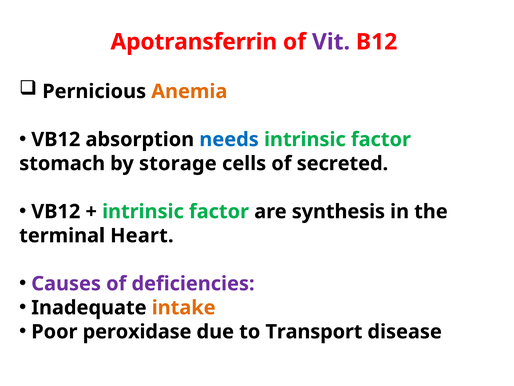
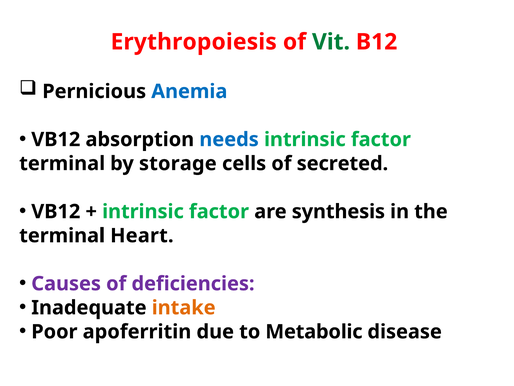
Apotransferrin: Apotransferrin -> Erythropoiesis
Vit colour: purple -> green
Anemia colour: orange -> blue
stomach at (62, 163): stomach -> terminal
peroxidase: peroxidase -> apoferritin
Transport: Transport -> Metabolic
